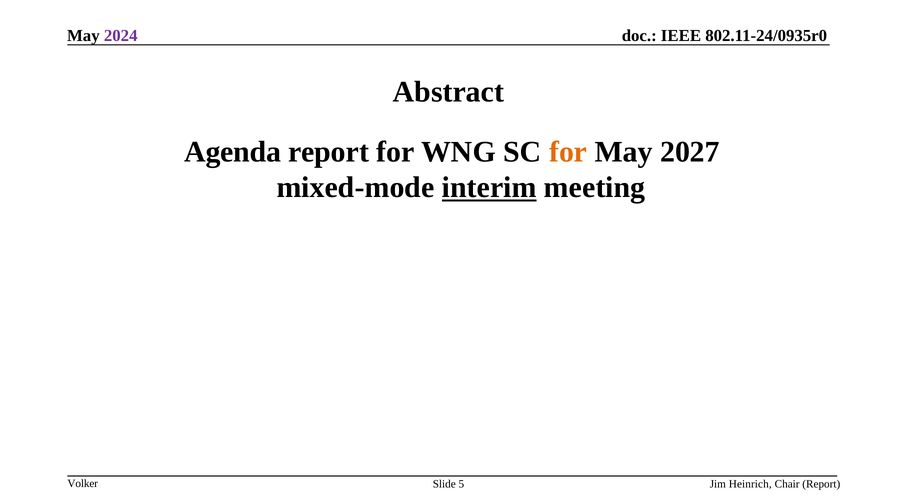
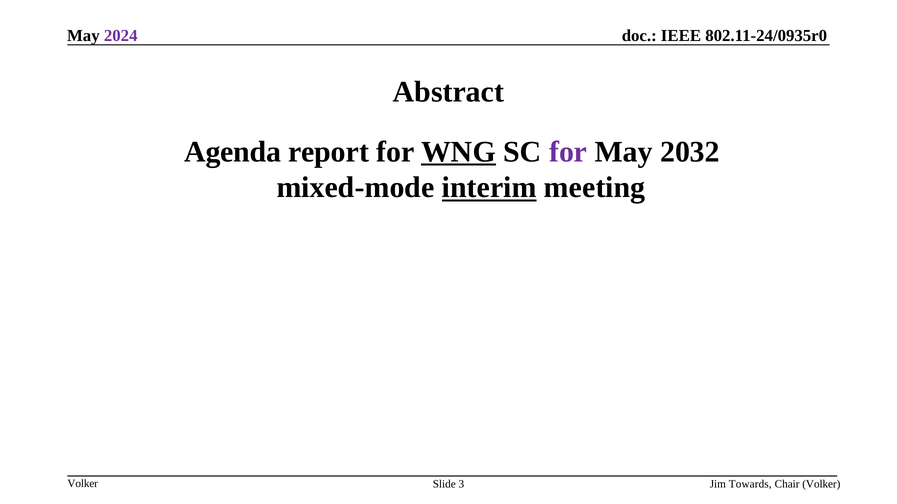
WNG underline: none -> present
for at (568, 152) colour: orange -> purple
2027: 2027 -> 2032
5: 5 -> 3
Heinrich: Heinrich -> Towards
Chair Report: Report -> Volker
